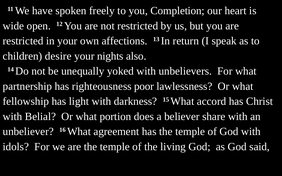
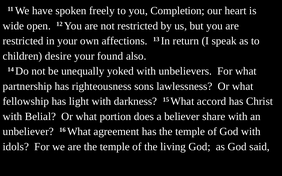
nights: nights -> found
poor: poor -> sons
